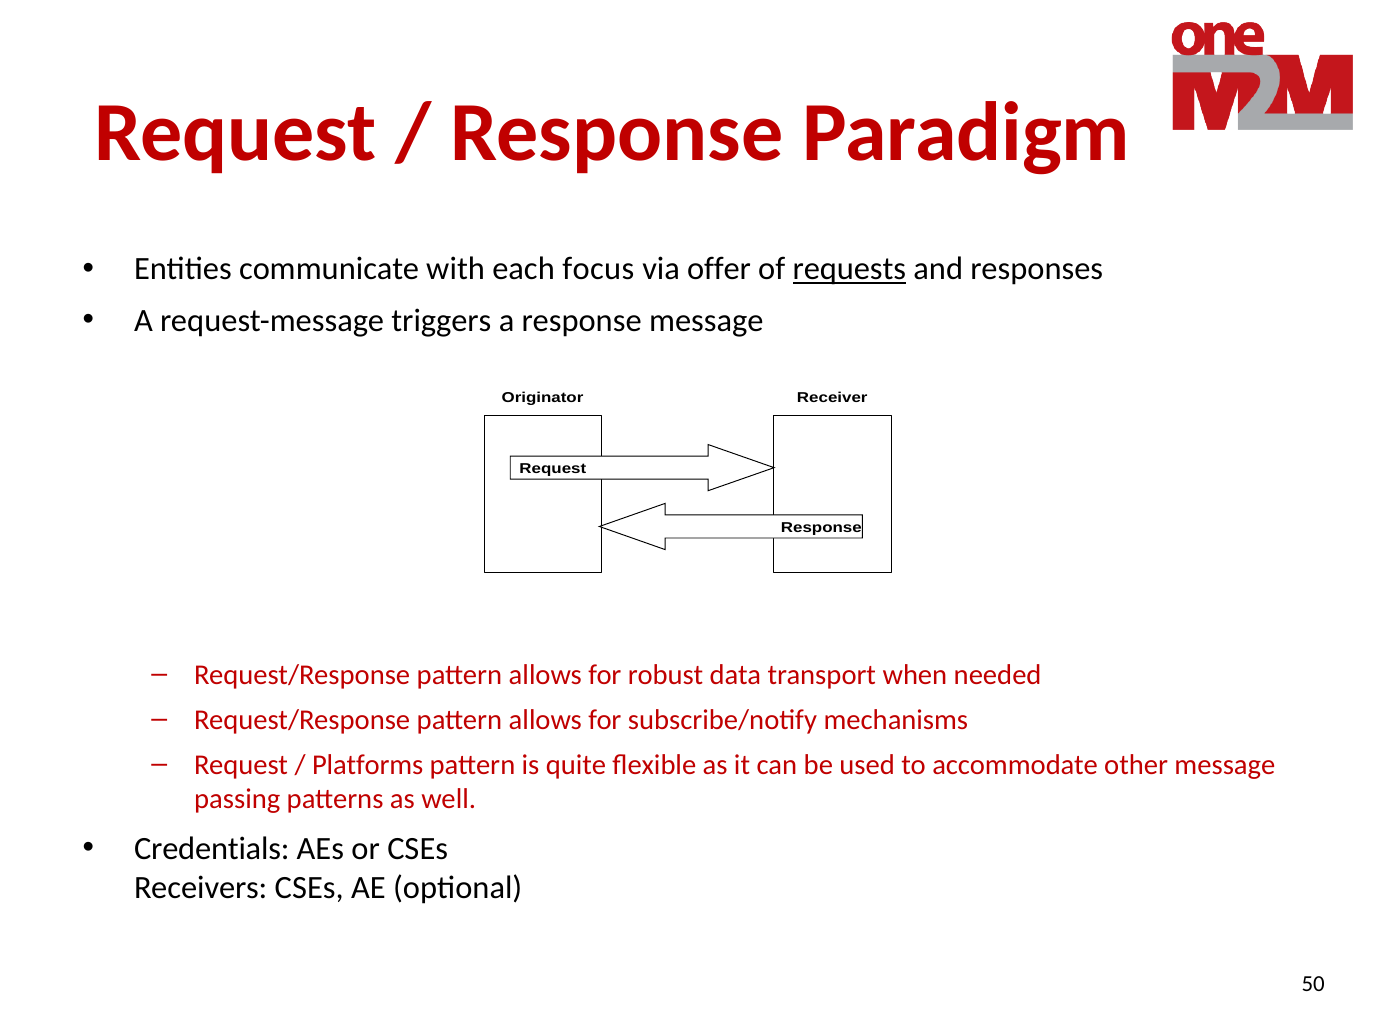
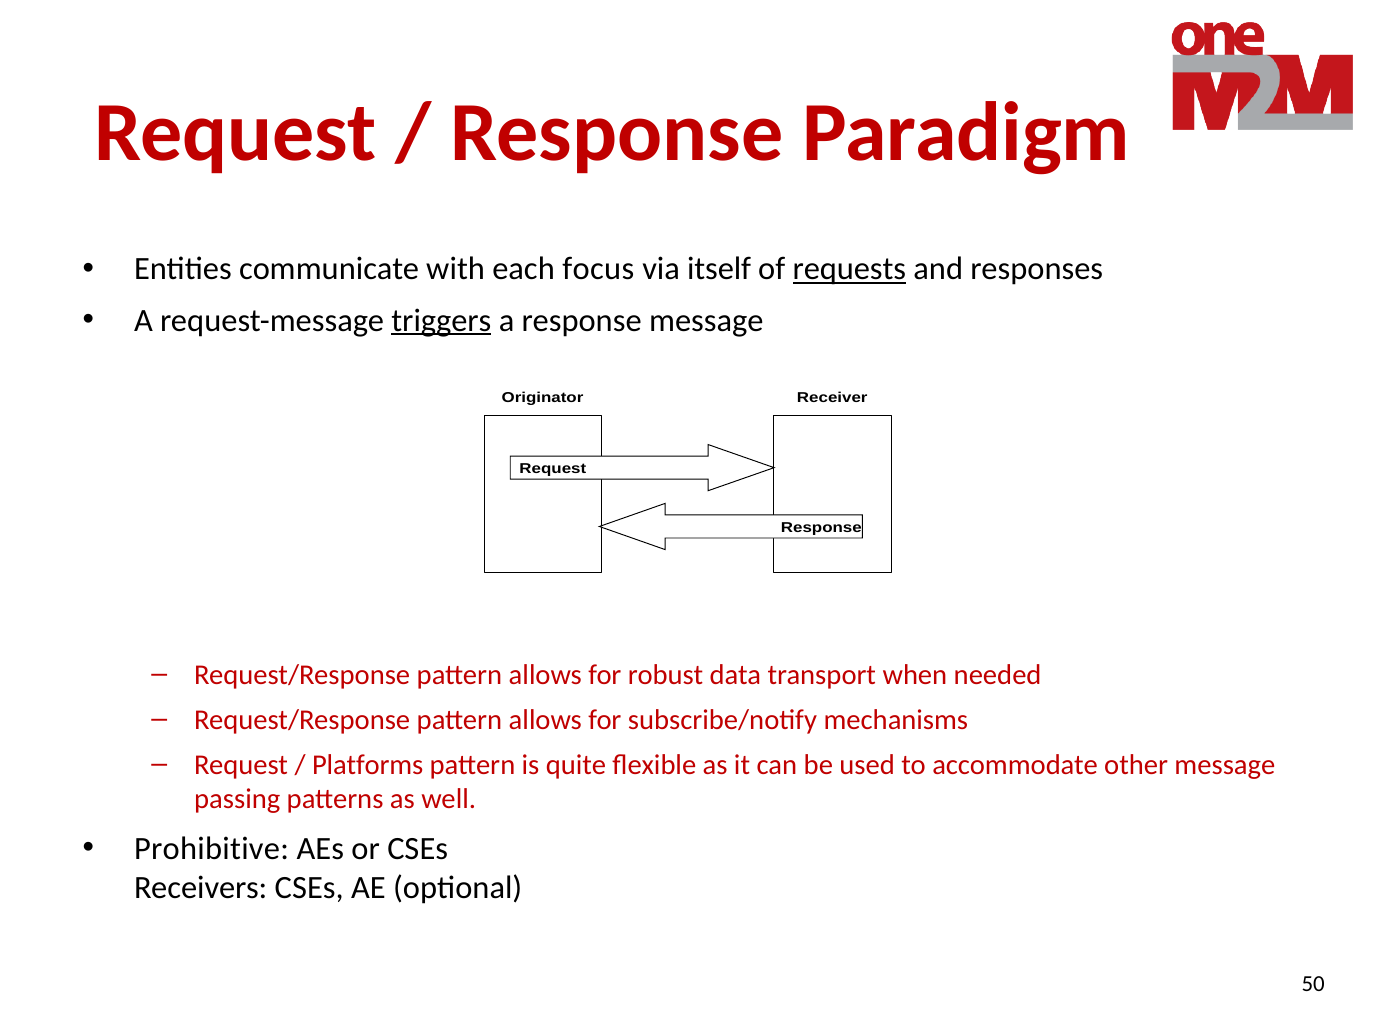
offer: offer -> itself
triggers underline: none -> present
Credentials: Credentials -> Prohibitive
